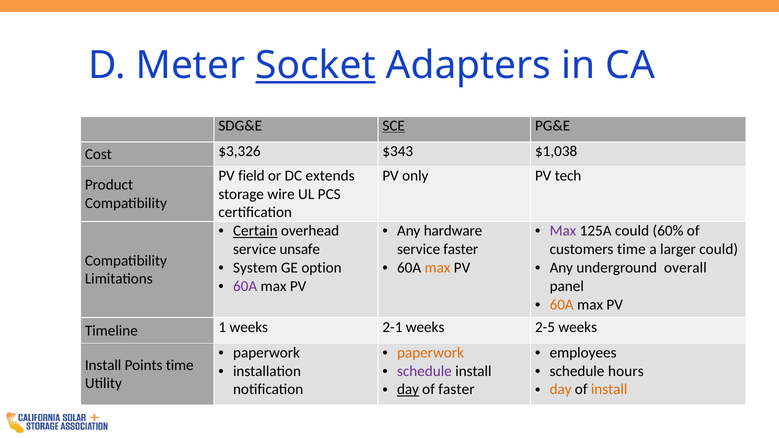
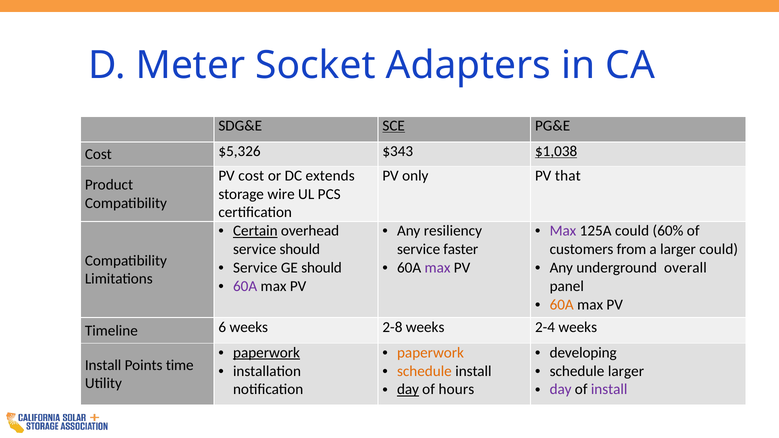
Socket underline: present -> none
$3,326: $3,326 -> $5,326
$1,038 underline: none -> present
PV field: field -> cost
tech: tech -> that
hardware: hardware -> resiliency
service unsafe: unsafe -> should
customers time: time -> from
System at (255, 268): System -> Service
GE option: option -> should
max at (437, 268) colour: orange -> purple
1: 1 -> 6
2-1: 2-1 -> 2-8
2-5: 2-5 -> 2-4
paperwork at (267, 353) underline: none -> present
employees: employees -> developing
schedule at (424, 371) colour: purple -> orange
schedule hours: hours -> larger
of faster: faster -> hours
day at (561, 390) colour: orange -> purple
install at (609, 390) colour: orange -> purple
